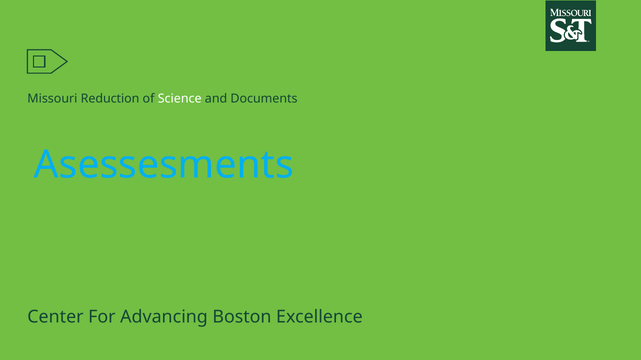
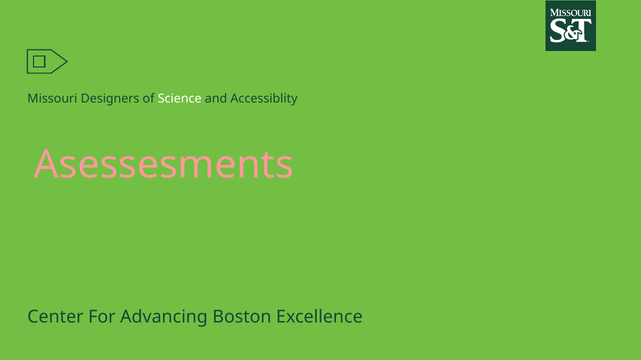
Reduction: Reduction -> Designers
Documents: Documents -> Accessiblity
Asessesments colour: light blue -> pink
